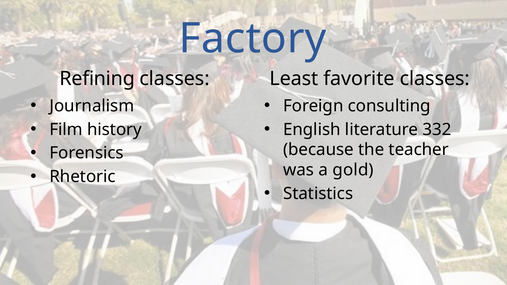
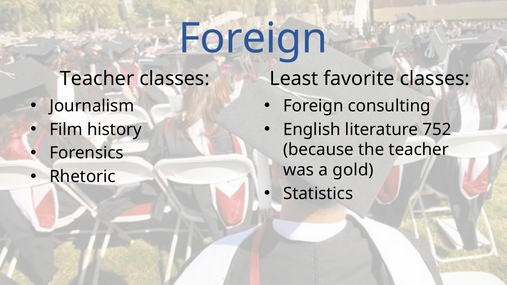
Factory at (253, 38): Factory -> Foreign
Refining at (97, 79): Refining -> Teacher
332: 332 -> 752
